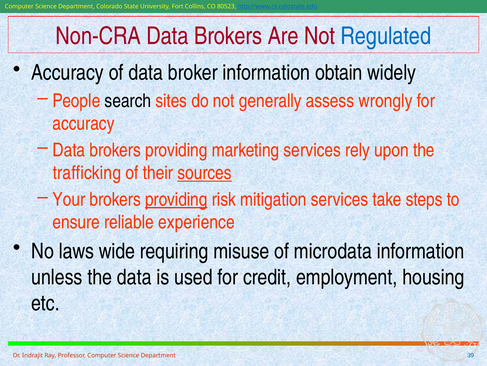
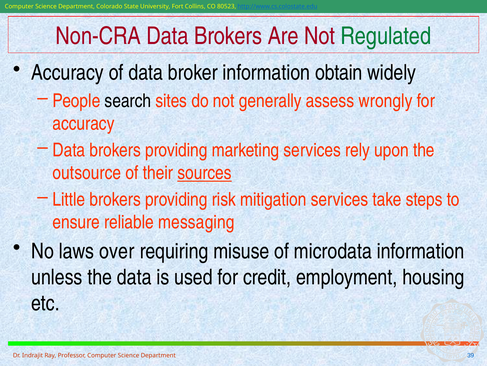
Regulated colour: blue -> green
trafficking: trafficking -> outsource
Your: Your -> Little
providing at (176, 199) underline: present -> none
experience: experience -> messaging
wide: wide -> over
